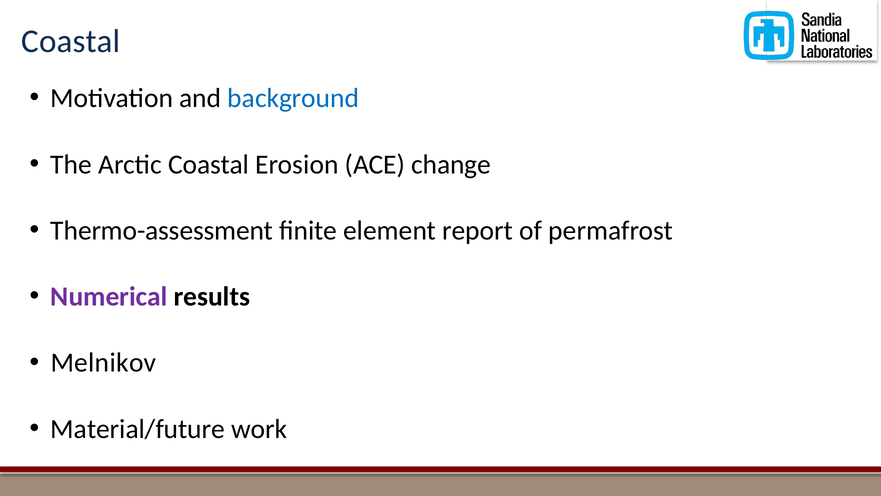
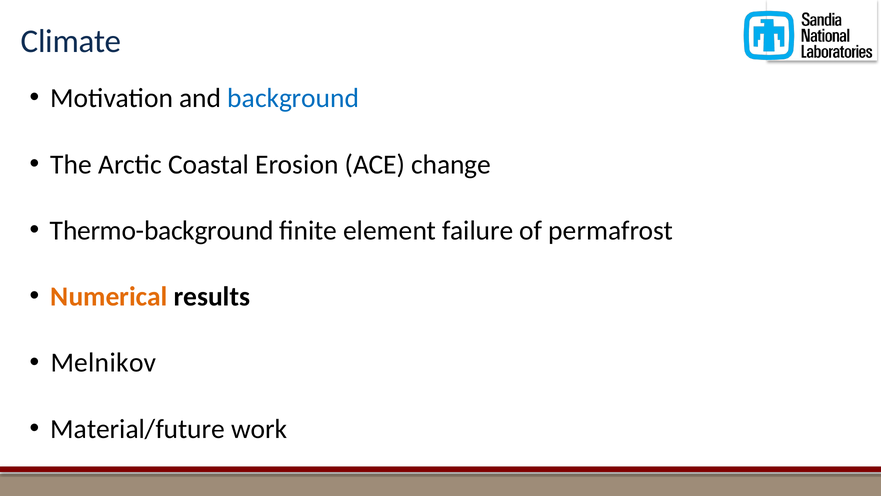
Coastal at (71, 42): Coastal -> Climate
Thermo-assessment: Thermo-assessment -> Thermo-background
report: report -> failure
Numerical colour: purple -> orange
